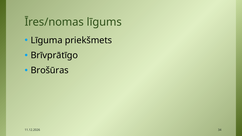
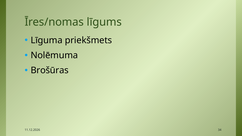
Brīvprātīgo: Brīvprātīgo -> Nolēmuma
